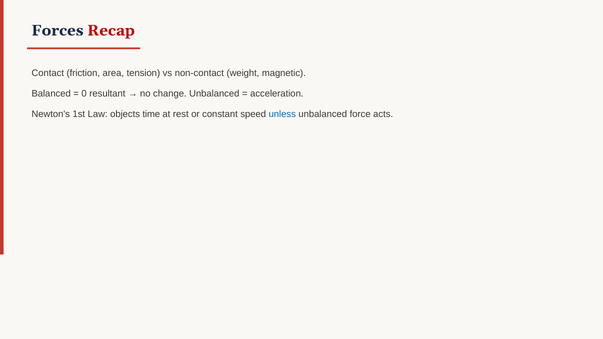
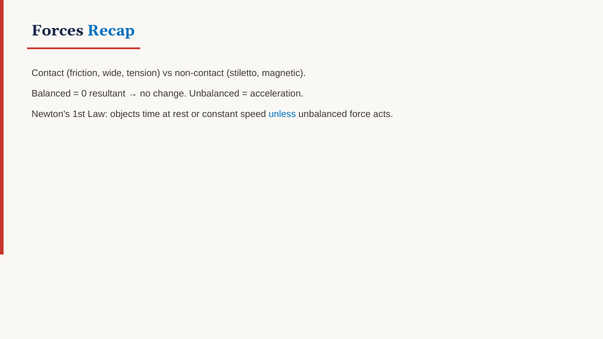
Recap colour: red -> blue
area: area -> wide
weight: weight -> stiletto
